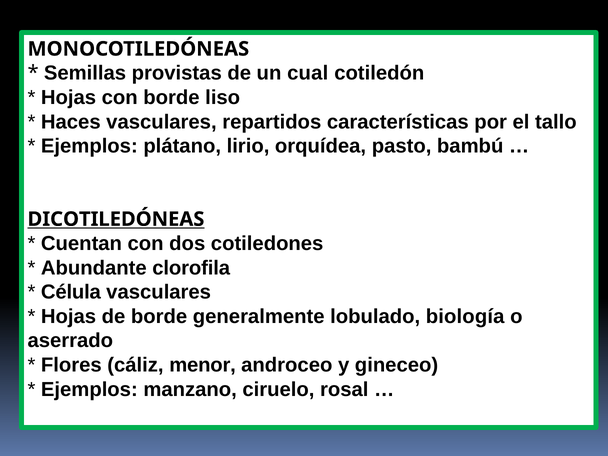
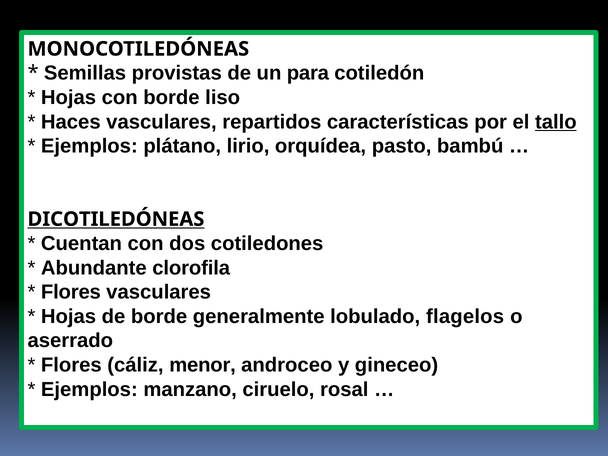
cual: cual -> para
tallo underline: none -> present
Célula at (71, 292): Célula -> Flores
biología: biología -> flagelos
